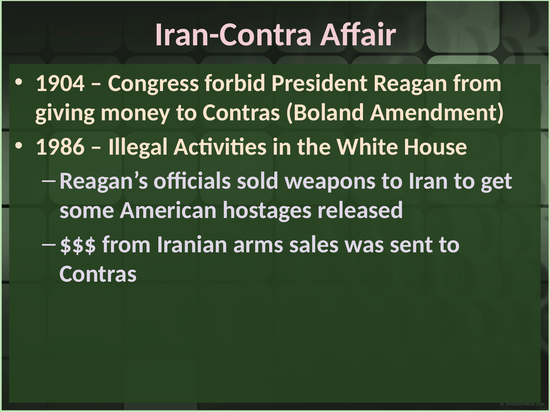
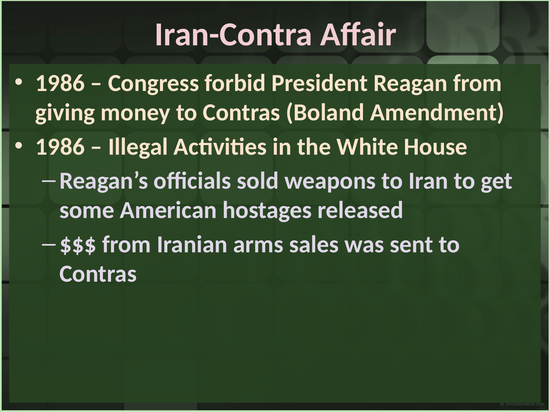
1904 at (60, 83): 1904 -> 1986
